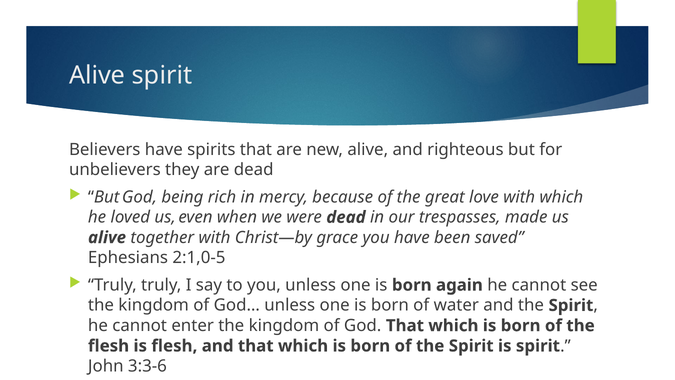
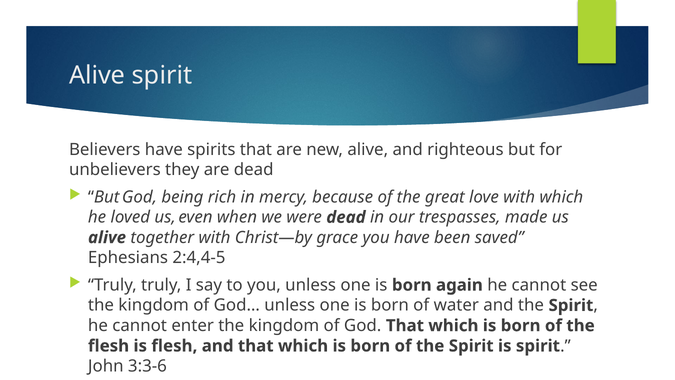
2:1,0-5: 2:1,0-5 -> 2:4,4-5
